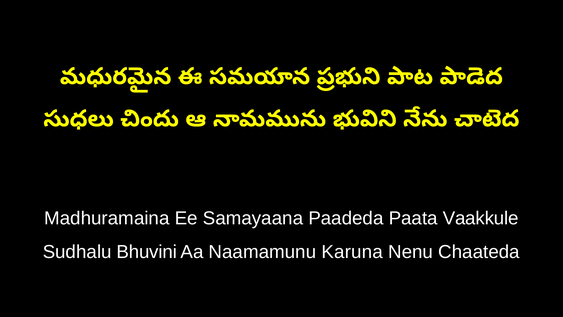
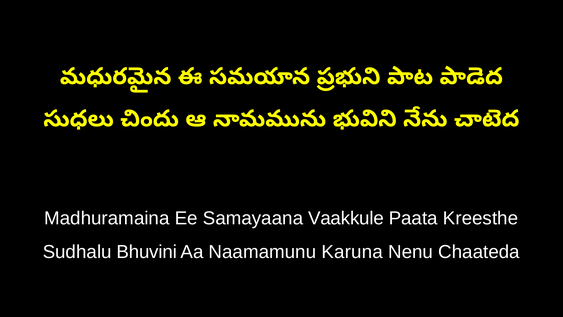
Paadeda: Paadeda -> Vaakkule
Vaakkule: Vaakkule -> Kreesthe
